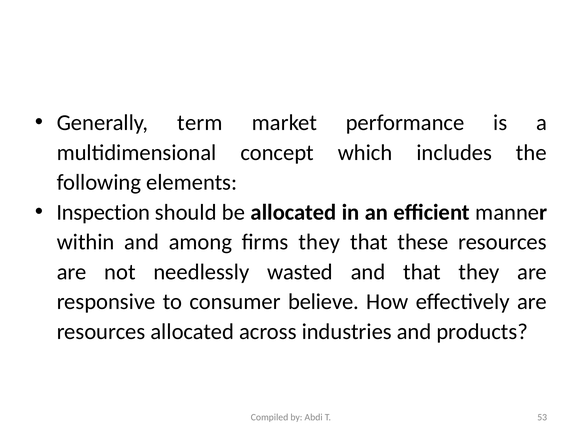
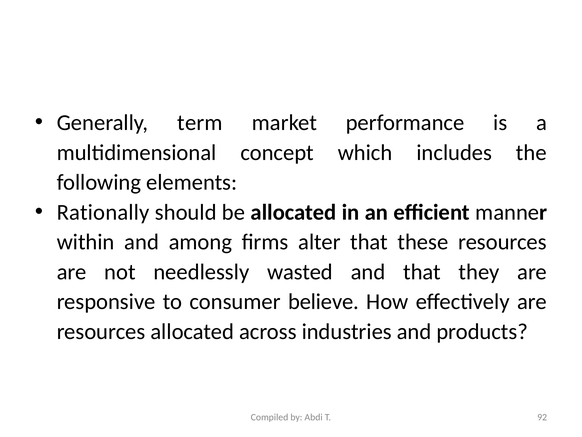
Inspection: Inspection -> Rationally
firms they: they -> alter
53: 53 -> 92
